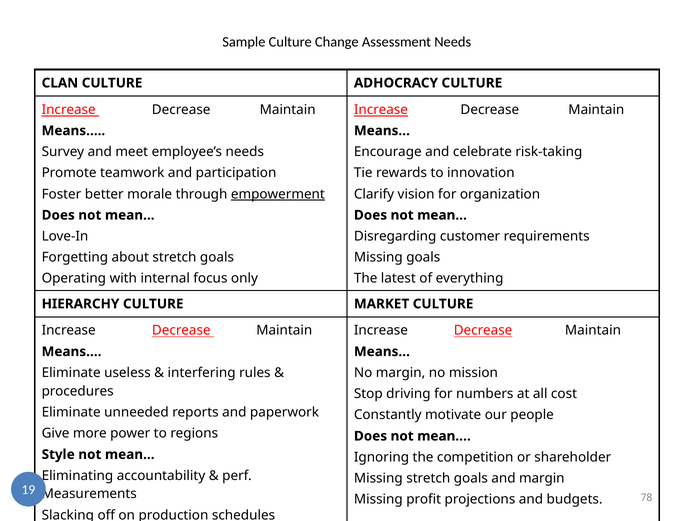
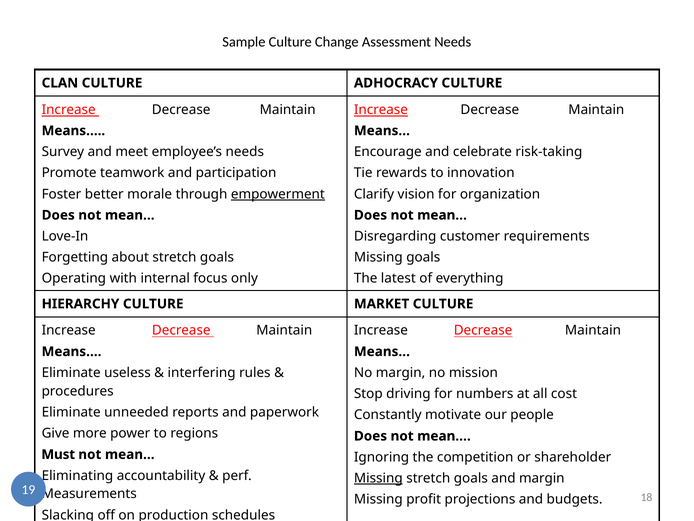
Style: Style -> Must
Missing at (378, 478) underline: none -> present
78: 78 -> 18
